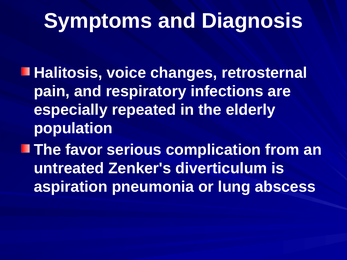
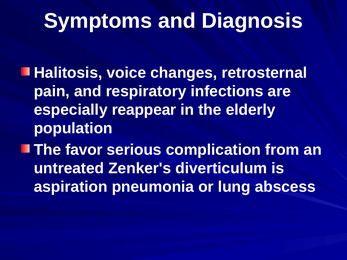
repeated: repeated -> reappear
